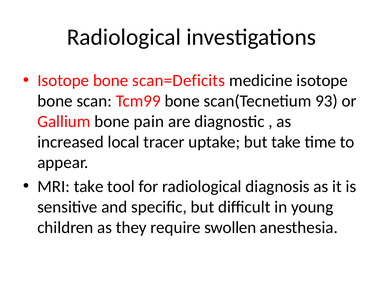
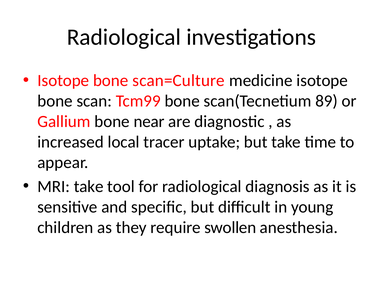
scan=Deficits: scan=Deficits -> scan=Culture
93: 93 -> 89
pain: pain -> near
